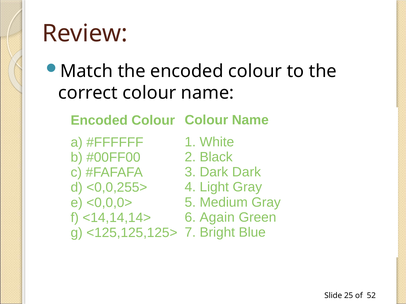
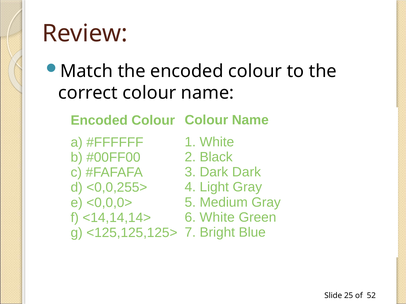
6 Again: Again -> White
